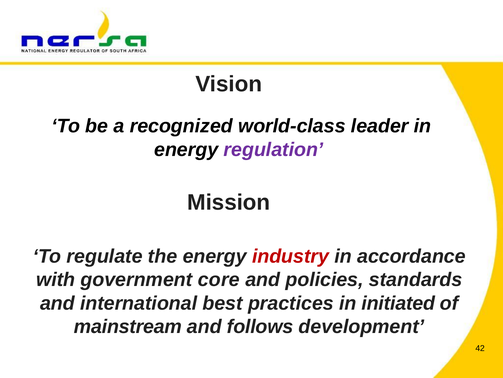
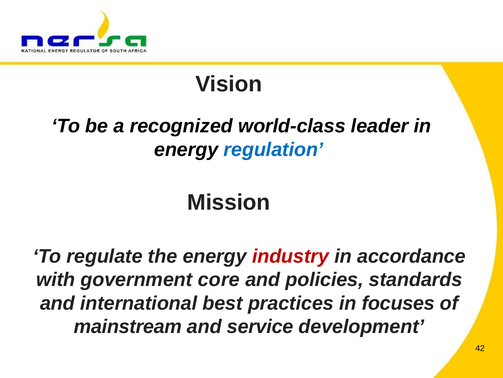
regulation colour: purple -> blue
initiated: initiated -> focuses
follows: follows -> service
